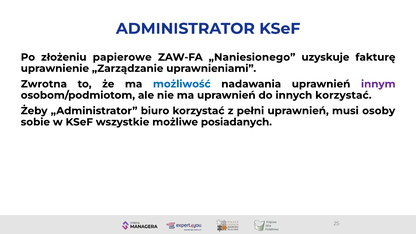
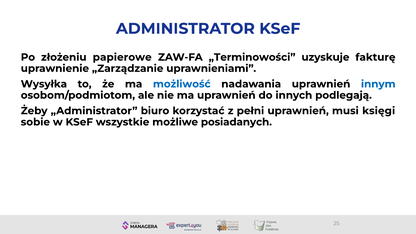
„Naniesionego: „Naniesionego -> „Terminowości
Zwrotna: Zwrotna -> Wysyłka
innym colour: purple -> blue
innych korzystać: korzystać -> podlegają
osoby: osoby -> księgi
